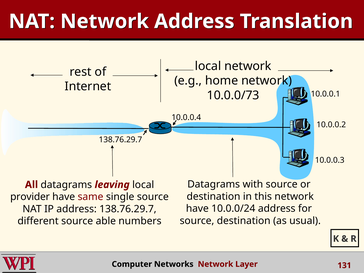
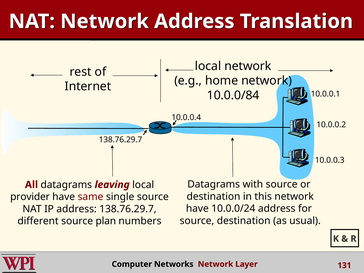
10.0.0/73: 10.0.0/73 -> 10.0.0/84
able: able -> plan
